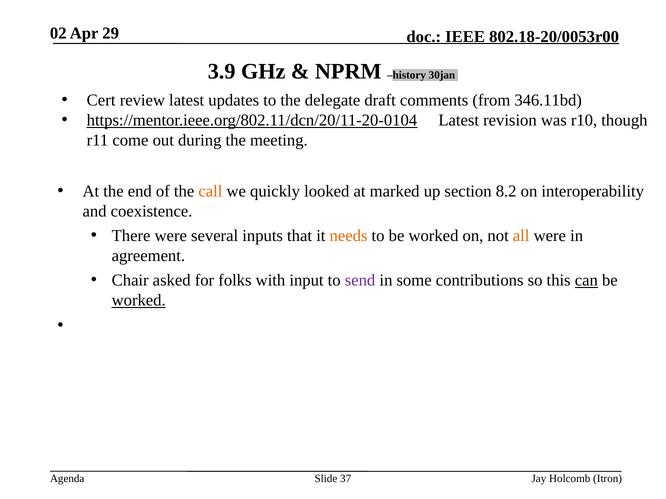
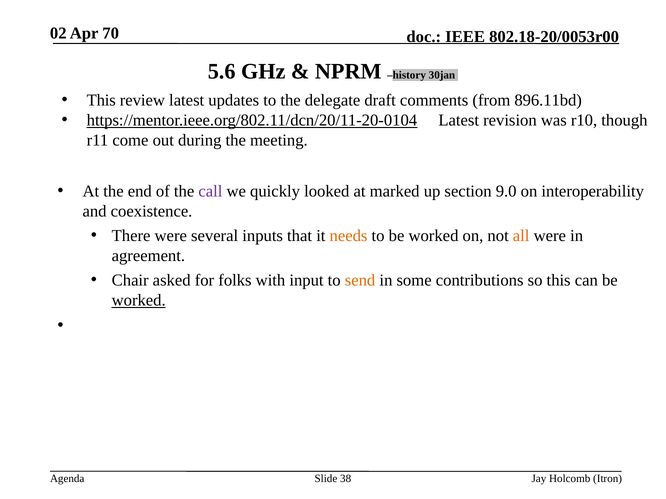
29: 29 -> 70
3.9: 3.9 -> 5.6
Cert at (101, 100): Cert -> This
346.11bd: 346.11bd -> 896.11bd
call colour: orange -> purple
8.2: 8.2 -> 9.0
send colour: purple -> orange
can underline: present -> none
37: 37 -> 38
